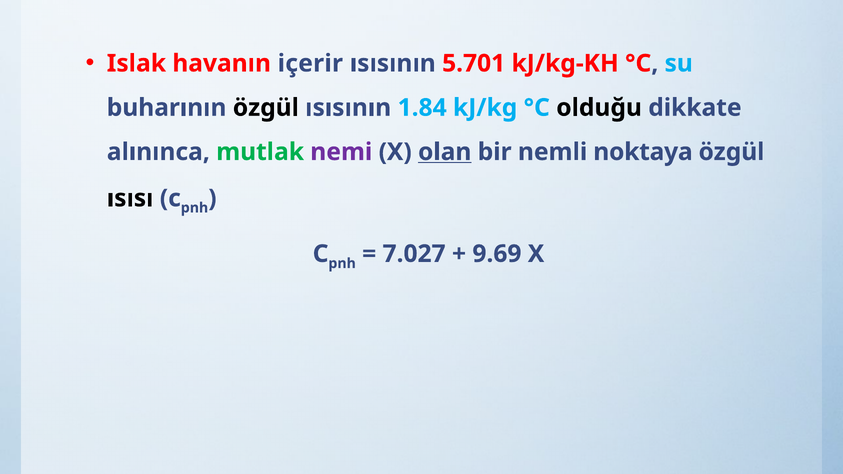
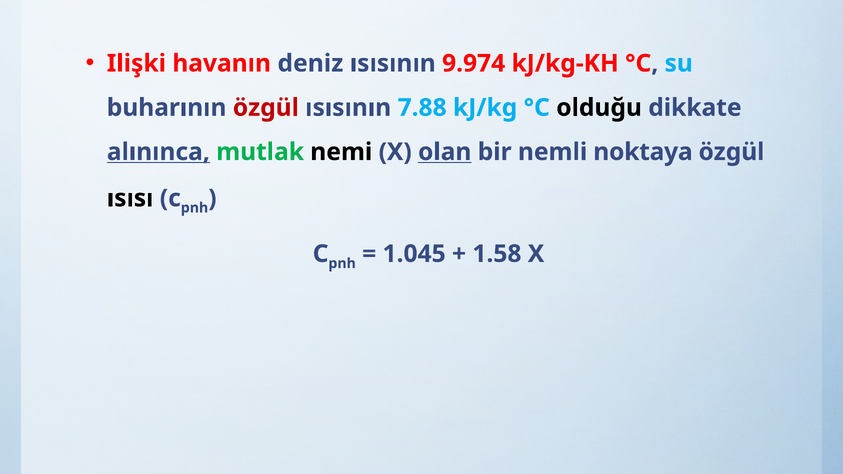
Islak: Islak -> Ilişki
içerir: içerir -> deniz
5.701: 5.701 -> 9.974
özgül at (266, 108) colour: black -> red
1.84: 1.84 -> 7.88
alınınca underline: none -> present
nemi colour: purple -> black
7.027: 7.027 -> 1.045
9.69: 9.69 -> 1.58
